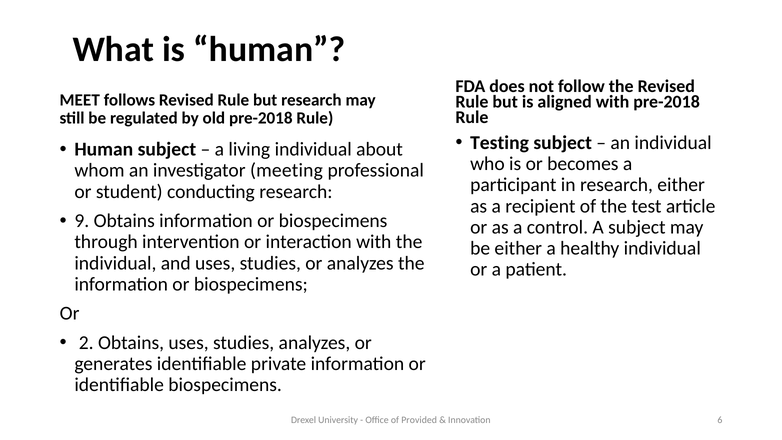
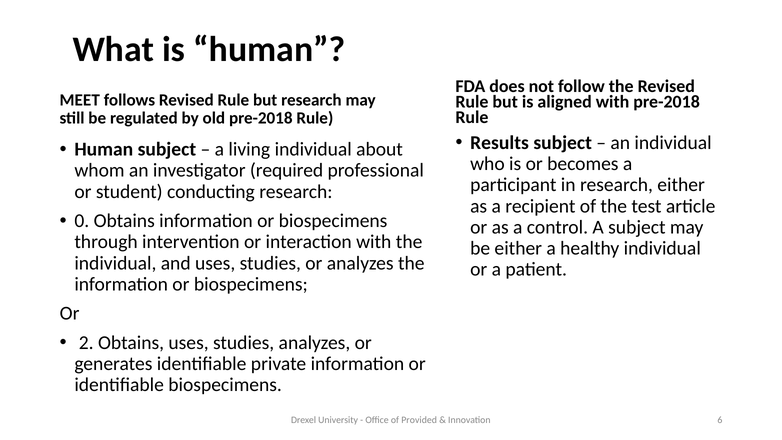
Testing: Testing -> Results
meeting: meeting -> required
9: 9 -> 0
